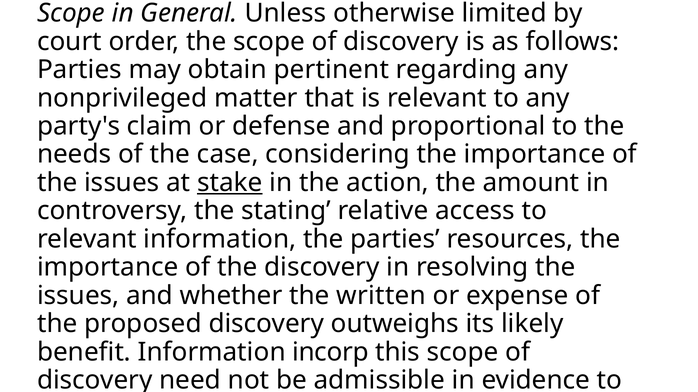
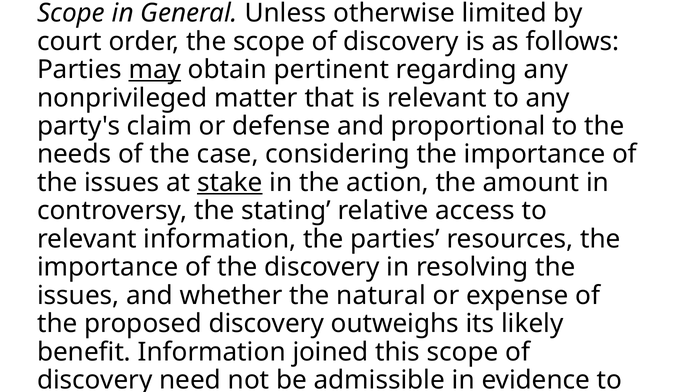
may underline: none -> present
written: written -> natural
incorp: incorp -> joined
